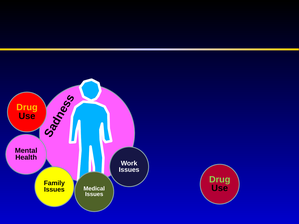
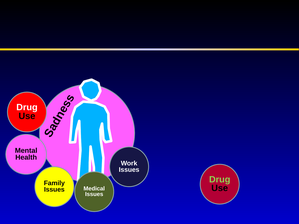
Drug at (27, 107) colour: yellow -> white
